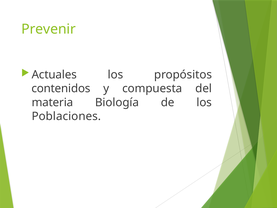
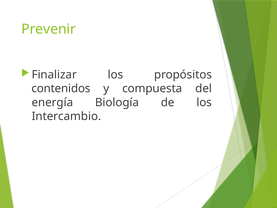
Actuales: Actuales -> Finalizar
materia: materia -> energía
Poblaciones: Poblaciones -> Intercambio
